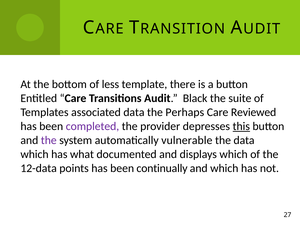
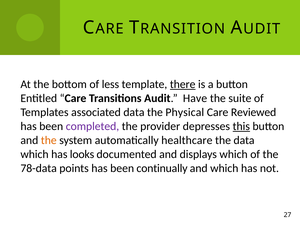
there underline: none -> present
Black: Black -> Have
Perhaps: Perhaps -> Physical
the at (49, 140) colour: purple -> orange
vulnerable: vulnerable -> healthcare
what: what -> looks
12-data: 12-data -> 78-data
